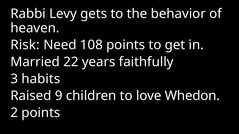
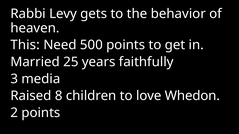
Risk: Risk -> This
108: 108 -> 500
22: 22 -> 25
habits: habits -> media
9: 9 -> 8
